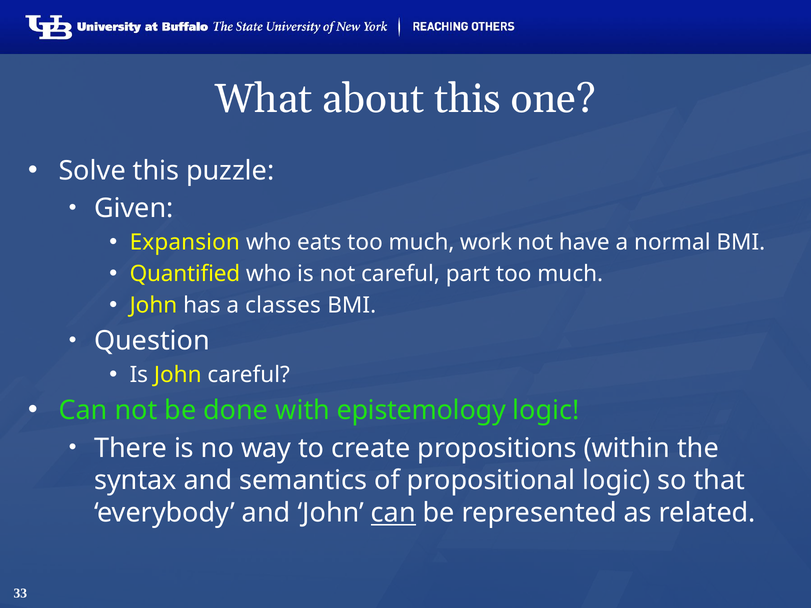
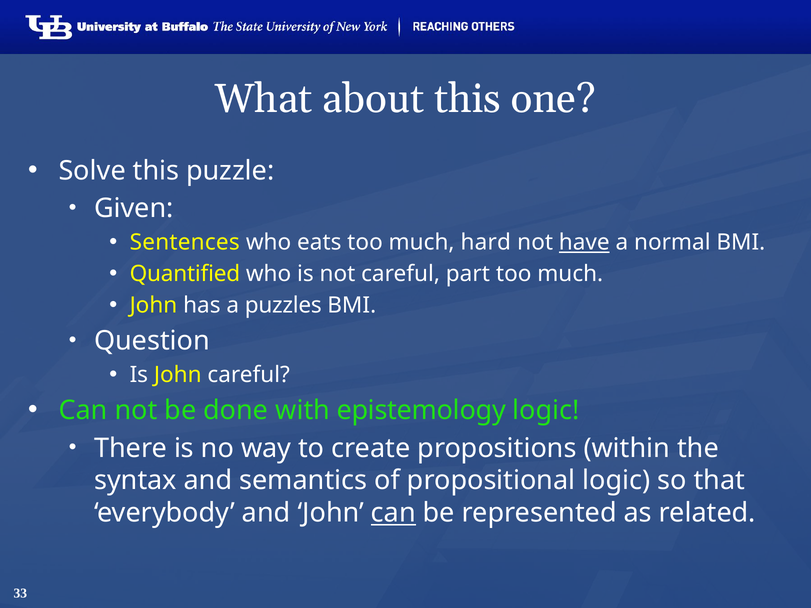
Expansion: Expansion -> Sentences
work: work -> hard
have underline: none -> present
classes: classes -> puzzles
